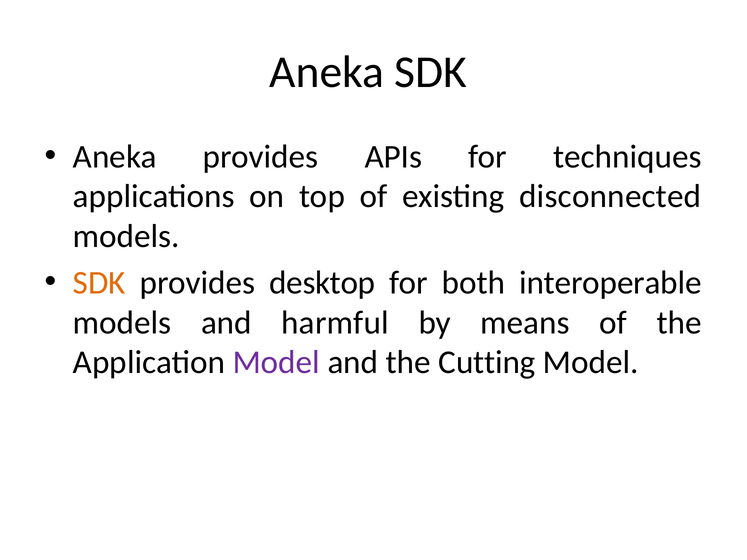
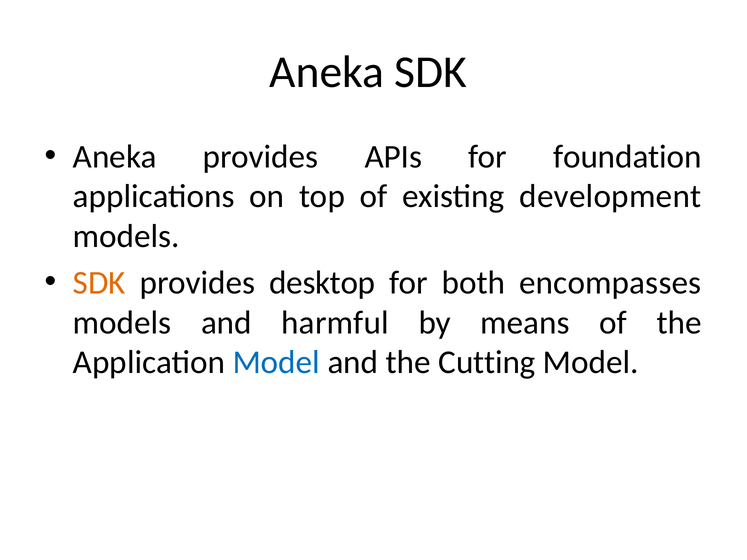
techniques: techniques -> foundation
disconnected: disconnected -> development
interoperable: interoperable -> encompasses
Model at (276, 363) colour: purple -> blue
